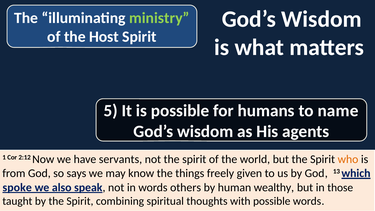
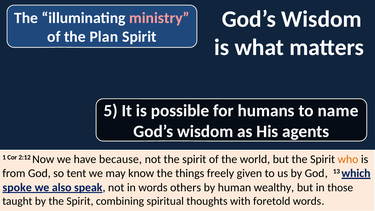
ministry colour: light green -> pink
Host: Host -> Plan
servants: servants -> because
says: says -> tent
with possible: possible -> foretold
